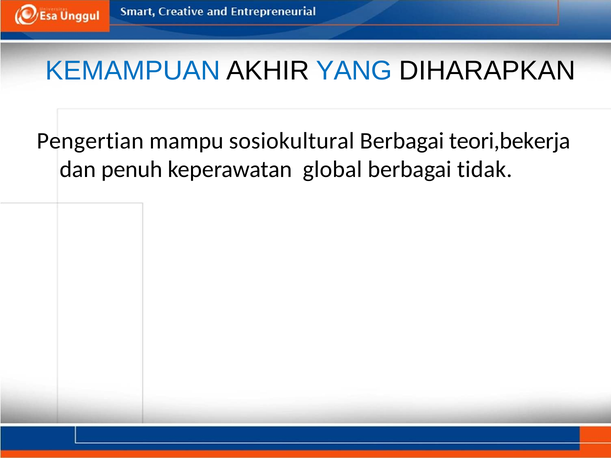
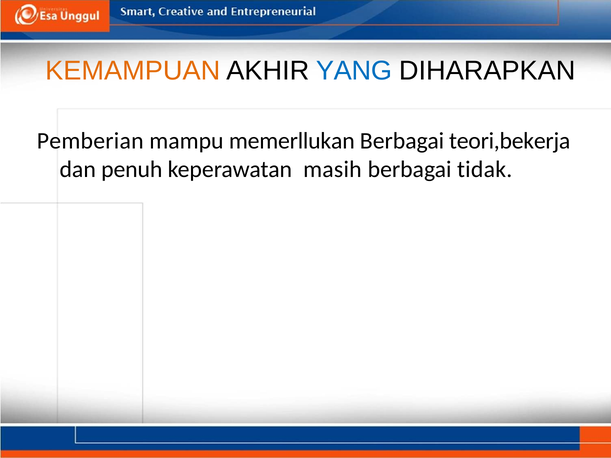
KEMAMPUAN colour: blue -> orange
Pengertian: Pengertian -> Pemberian
sosiokultural: sosiokultural -> memerllukan
global: global -> masih
